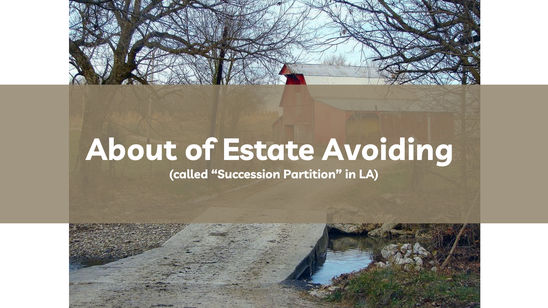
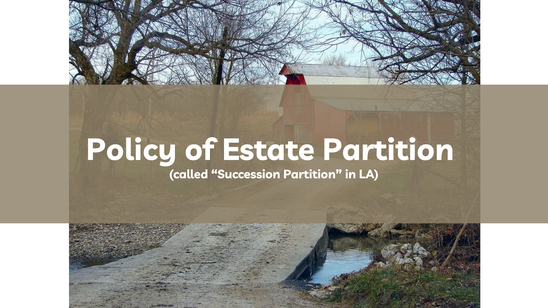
About: About -> Policy
Estate Avoiding: Avoiding -> Partition
